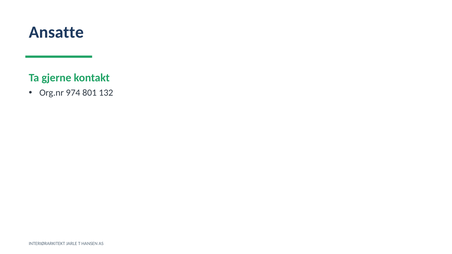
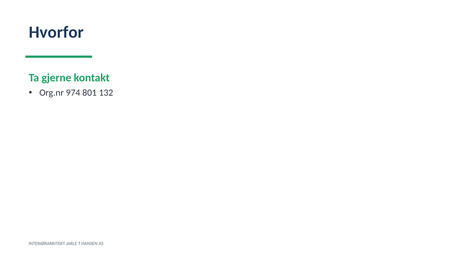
Ansatte: Ansatte -> Hvorfor
